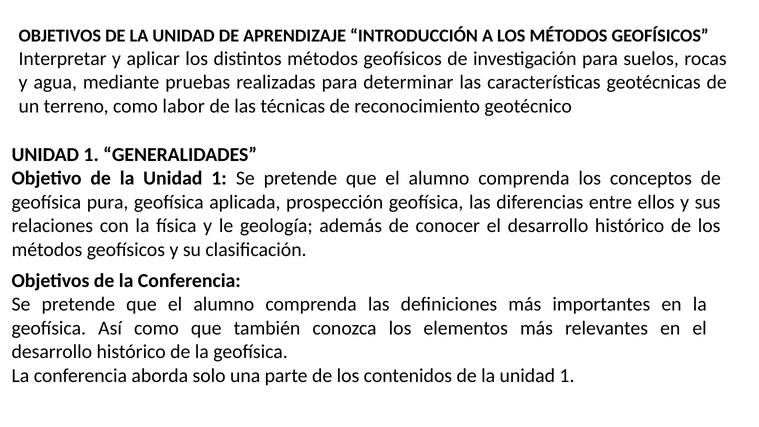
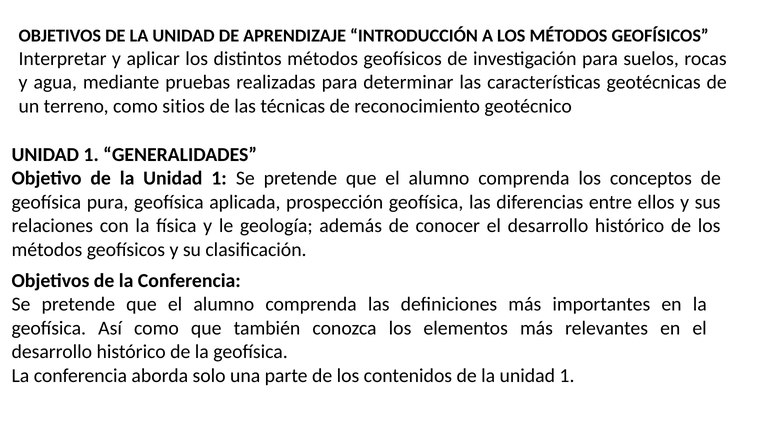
labor: labor -> sitios
